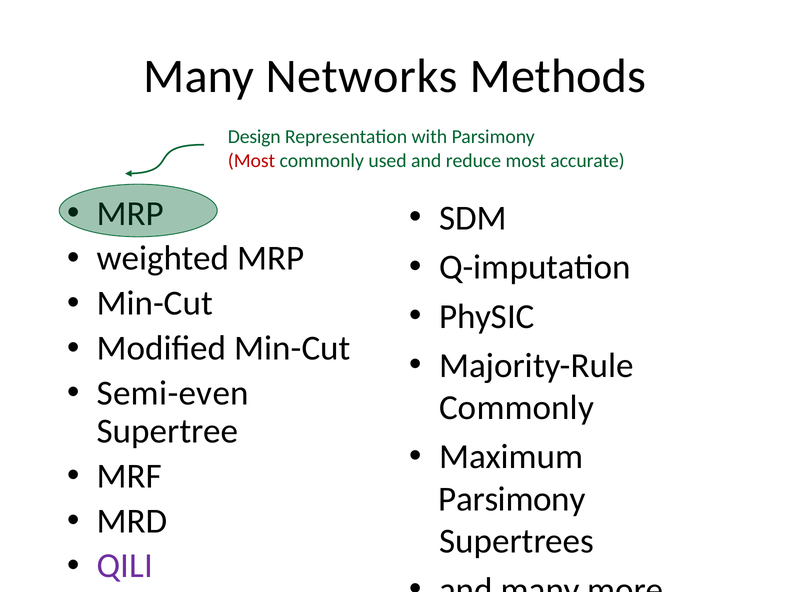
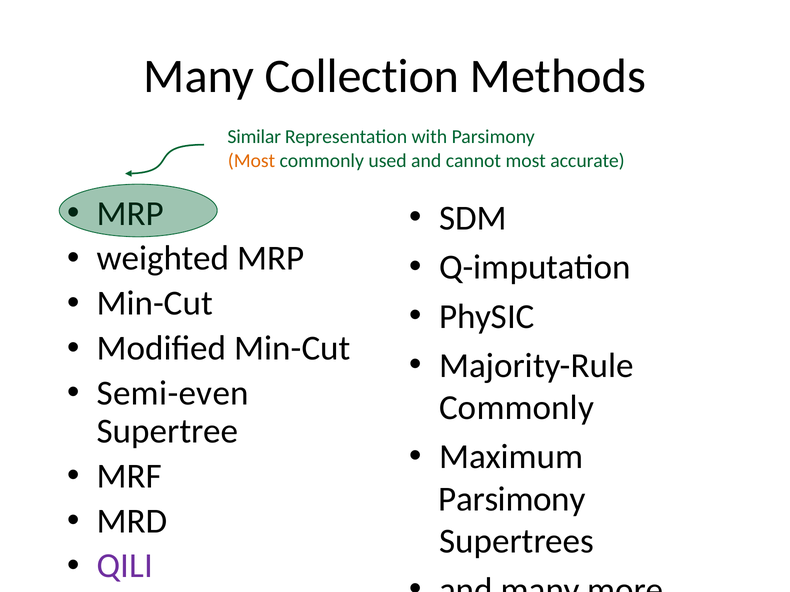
Networks: Networks -> Collection
Design: Design -> Similar
Most at (251, 161) colour: red -> orange
reduce: reduce -> cannot
